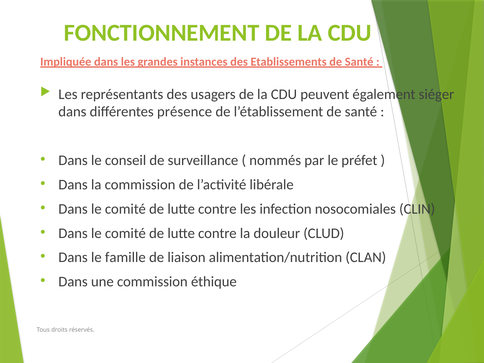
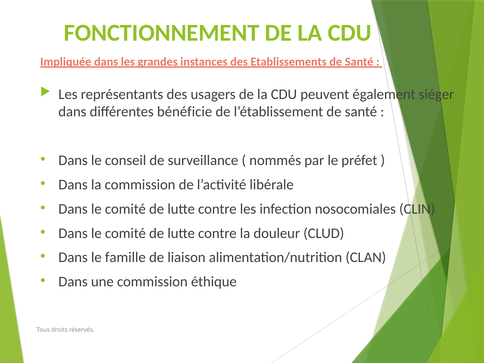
présence: présence -> bénéficie
